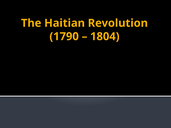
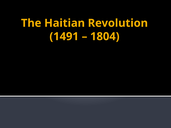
1790: 1790 -> 1491
